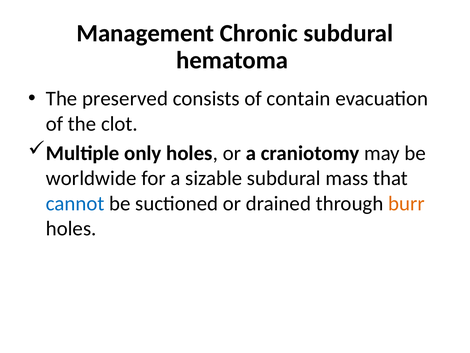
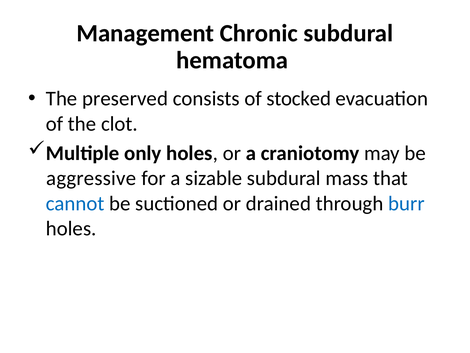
contain: contain -> stocked
worldwide: worldwide -> aggressive
burr colour: orange -> blue
